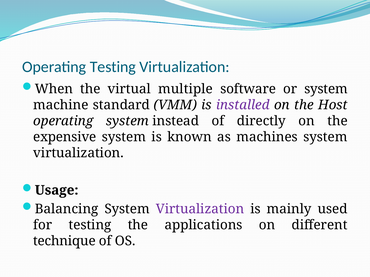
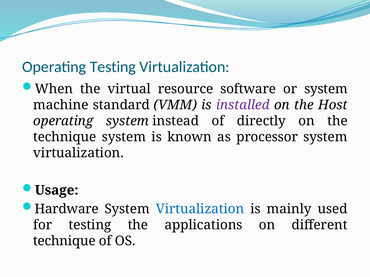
multiple: multiple -> resource
expensive at (65, 137): expensive -> technique
machines: machines -> processor
Balancing: Balancing -> Hardware
Virtualization at (200, 209) colour: purple -> blue
